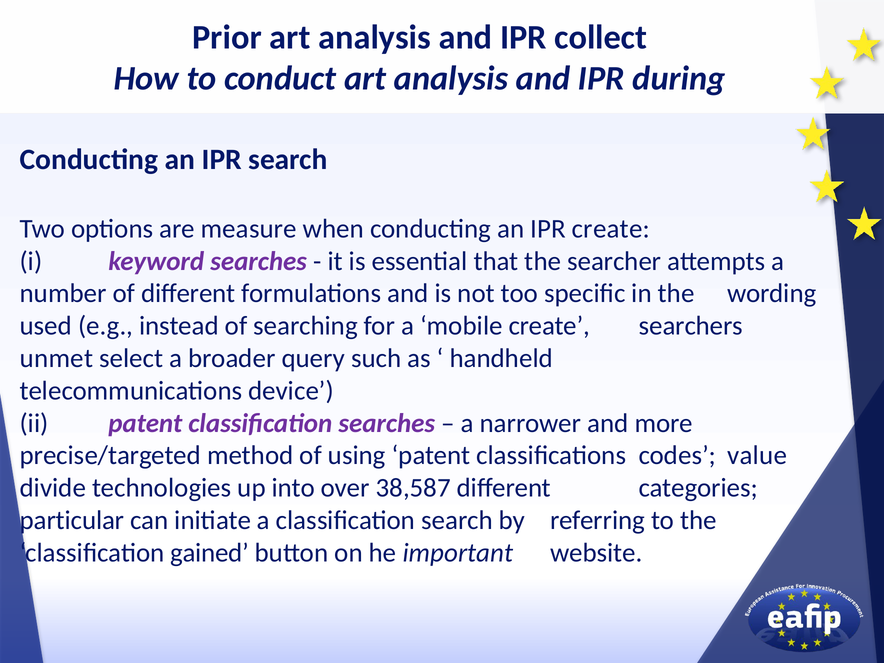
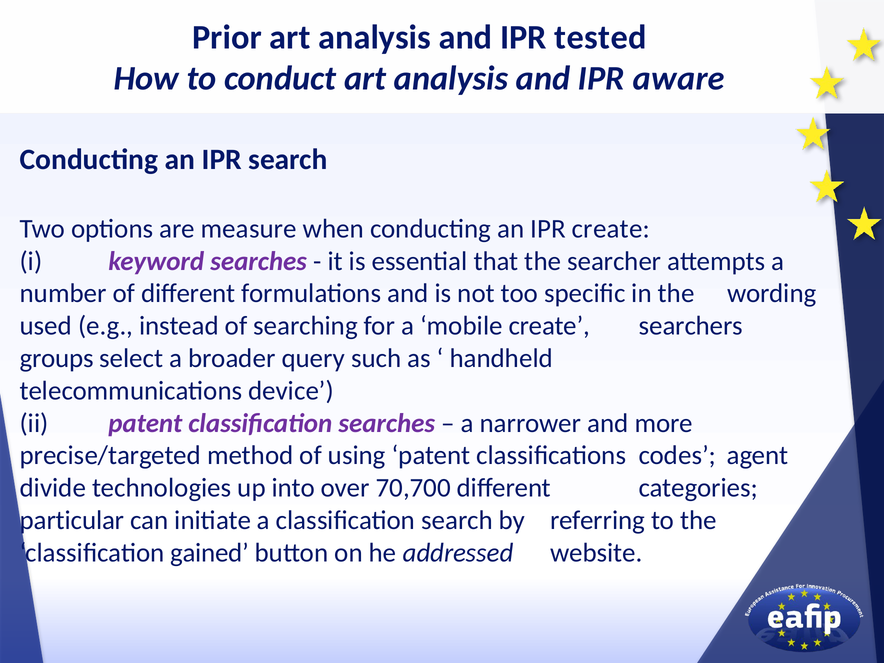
collect: collect -> tested
during: during -> aware
unmet: unmet -> groups
value: value -> agent
38,587: 38,587 -> 70,700
important: important -> addressed
